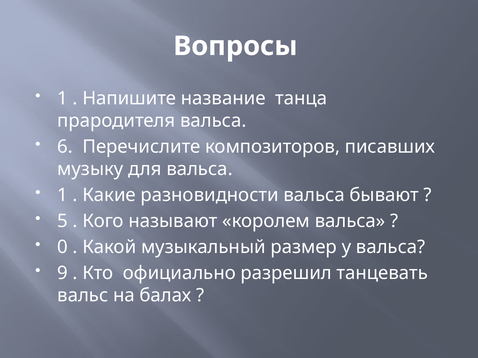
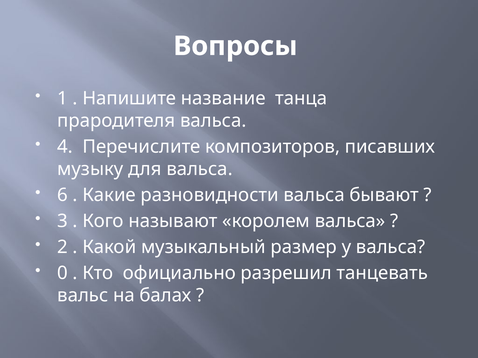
6: 6 -> 4
1 at (63, 195): 1 -> 6
5: 5 -> 3
0: 0 -> 2
9: 9 -> 0
